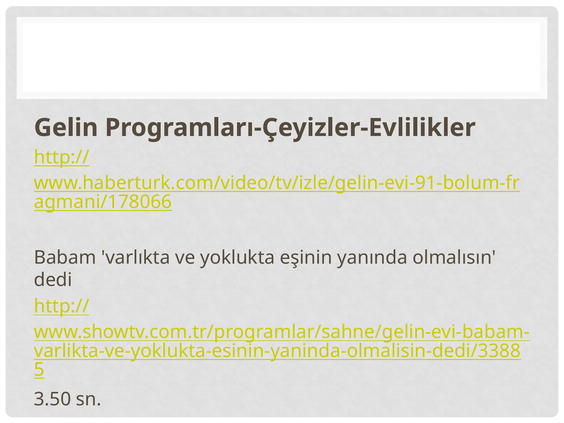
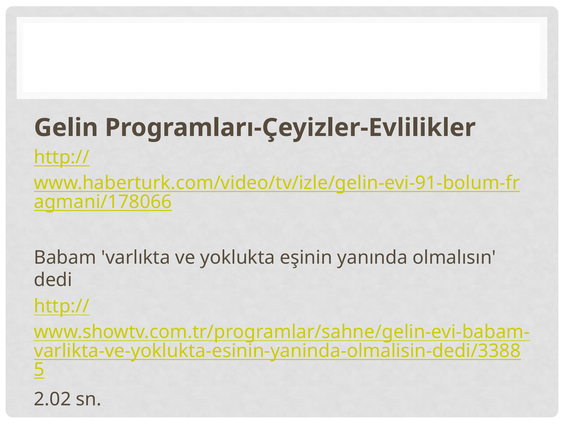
3.50: 3.50 -> 2.02
